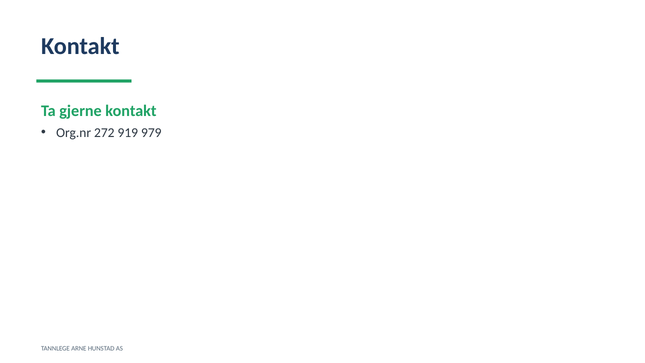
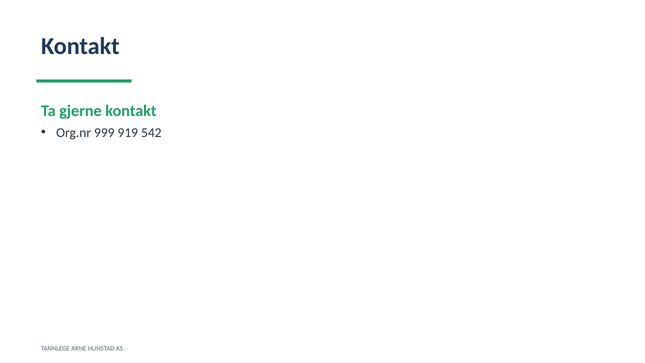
272: 272 -> 999
979: 979 -> 542
